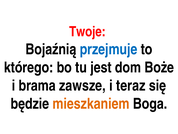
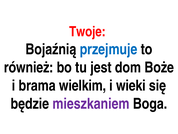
którego: którego -> również
zawsze: zawsze -> wielkim
teraz: teraz -> wieki
mieszkaniem colour: orange -> purple
